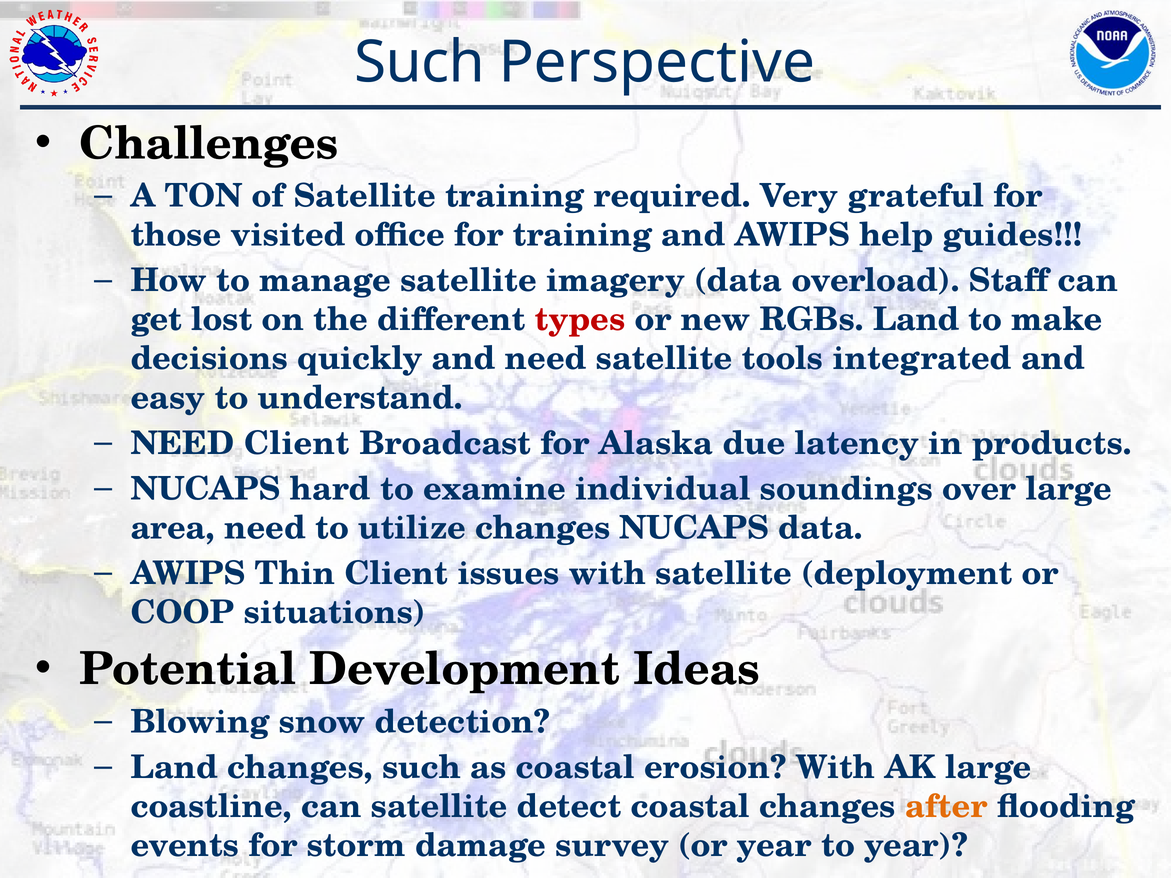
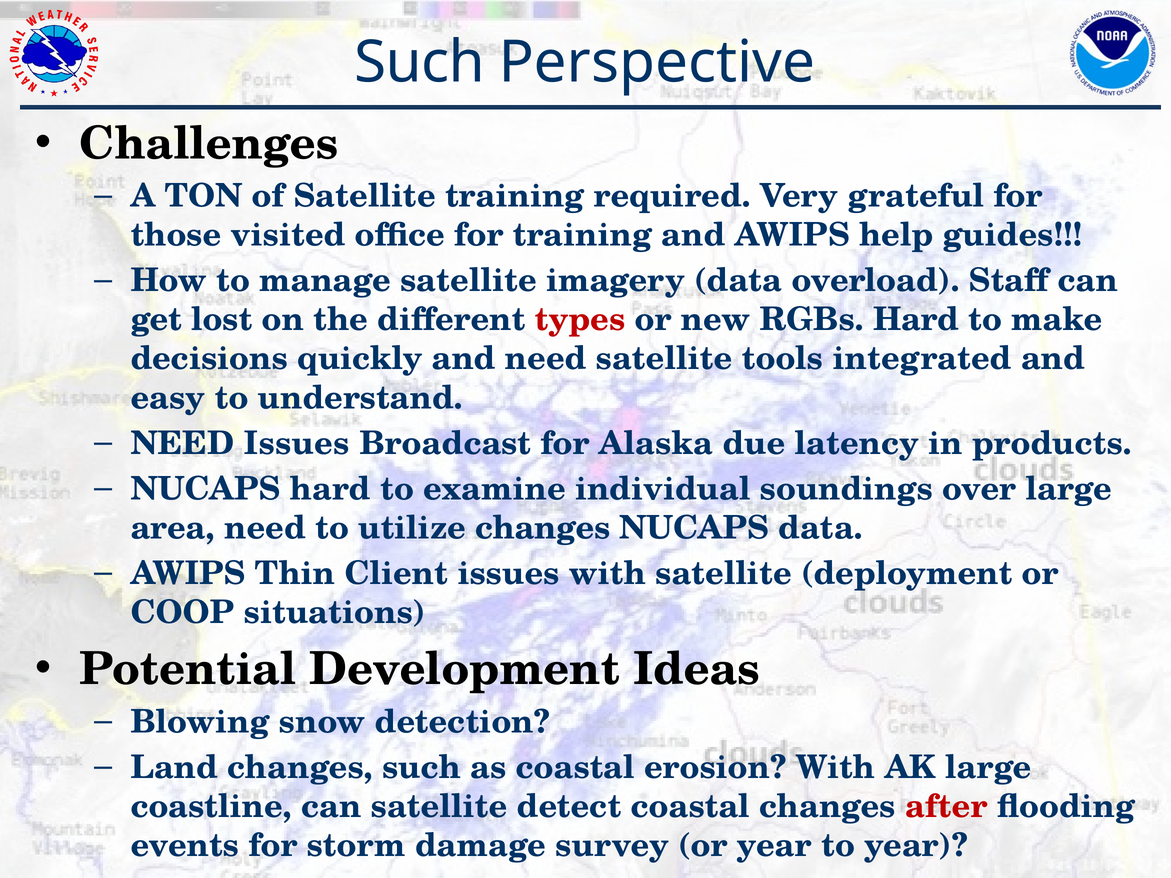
RGBs Land: Land -> Hard
NEED Client: Client -> Issues
after colour: orange -> red
